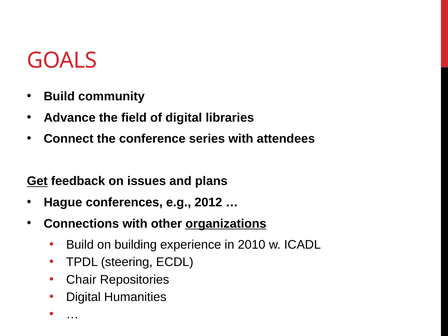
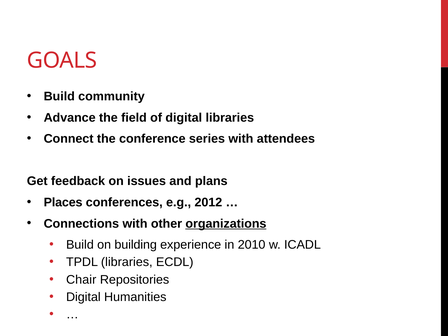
Get underline: present -> none
Hague: Hague -> Places
TPDL steering: steering -> libraries
